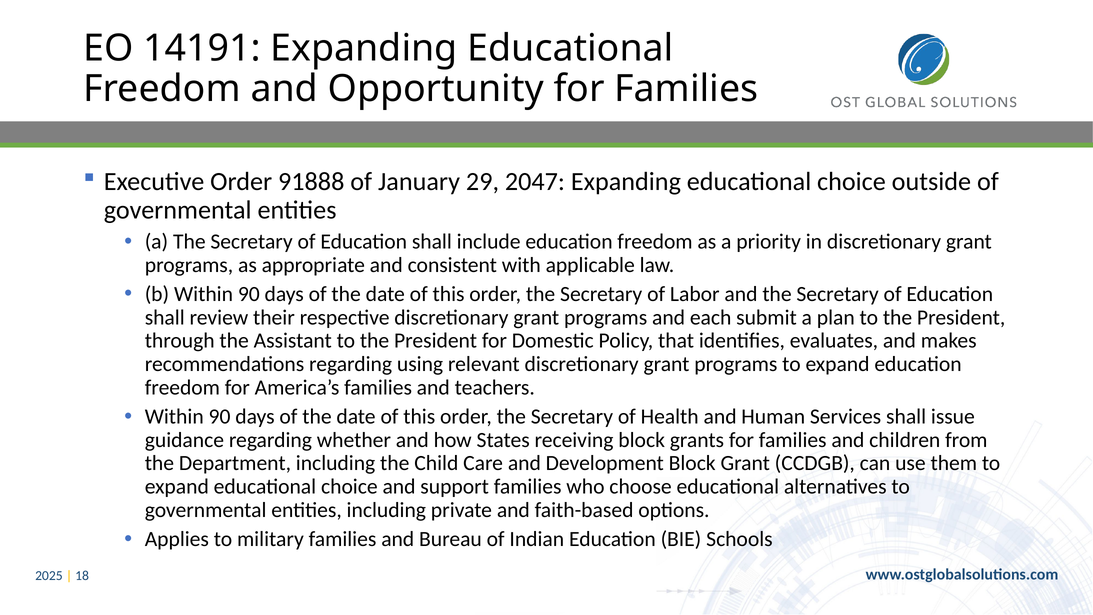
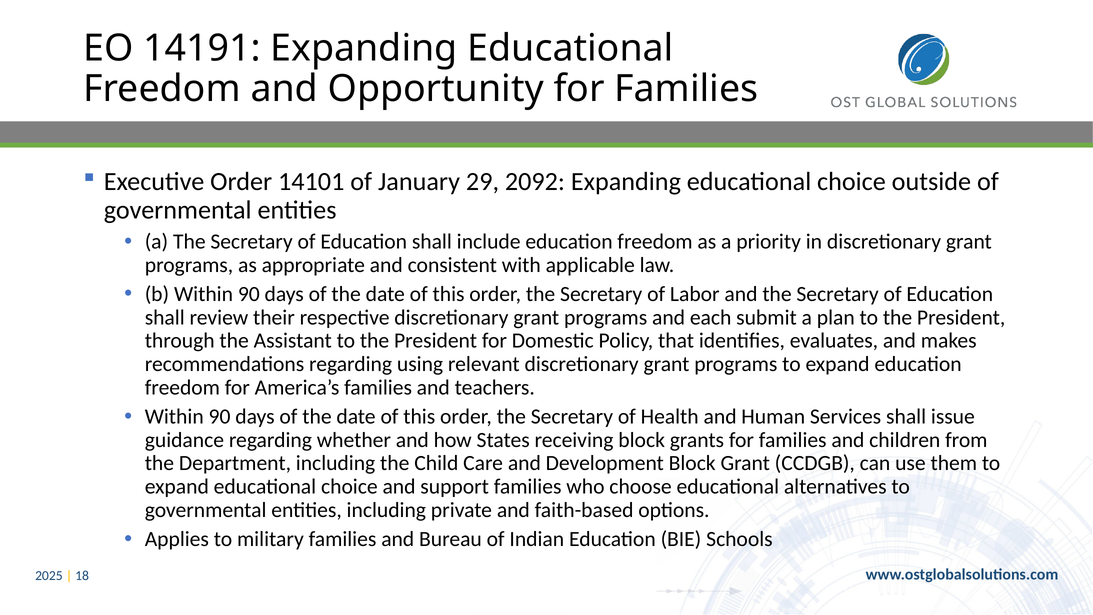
91888: 91888 -> 14101
2047: 2047 -> 2092
